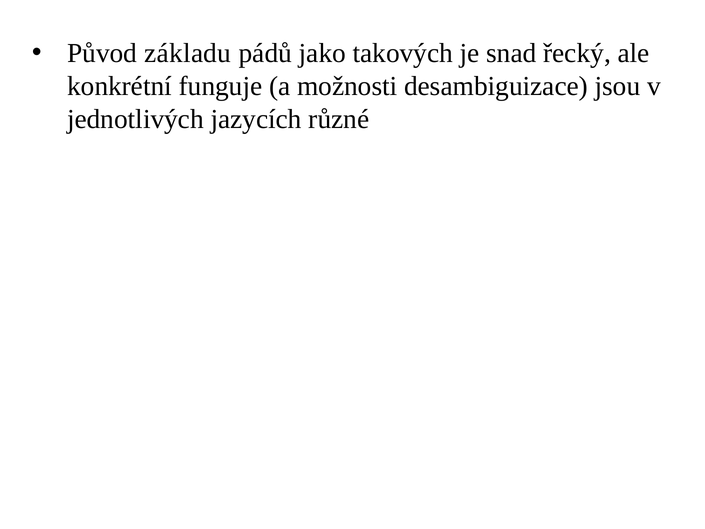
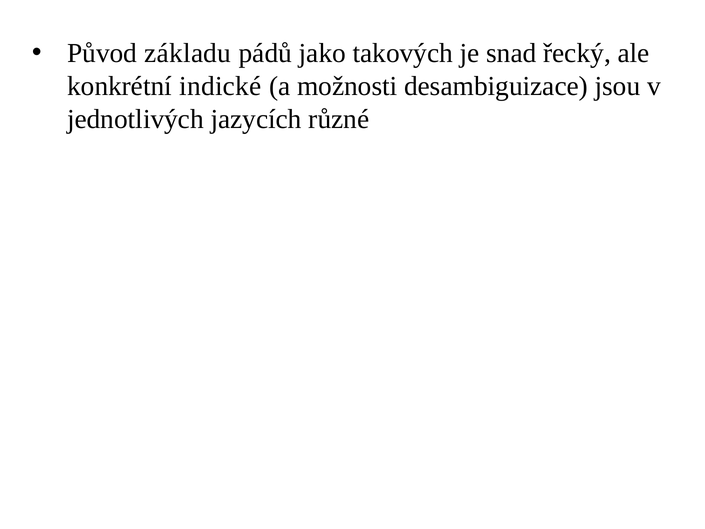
funguje: funguje -> indické
